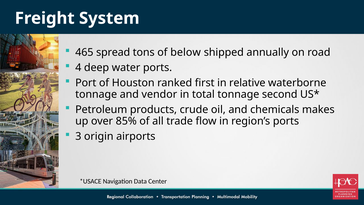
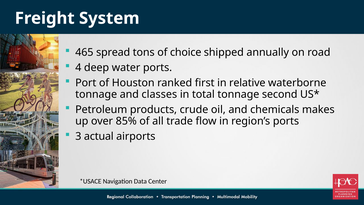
below: below -> choice
vendor: vendor -> classes
origin: origin -> actual
